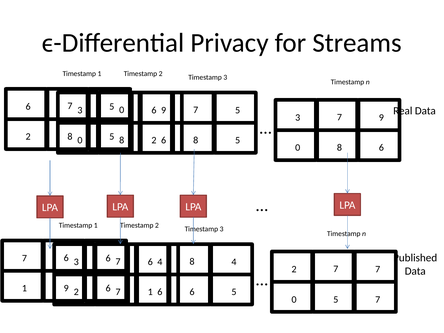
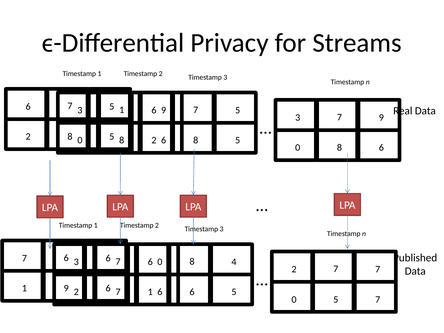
3 0: 0 -> 1
3 7 4: 4 -> 0
